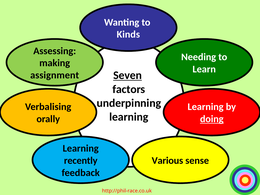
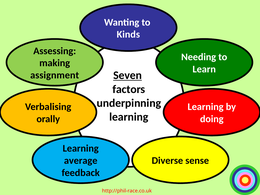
doing underline: present -> none
recently: recently -> average
Various: Various -> Diverse
